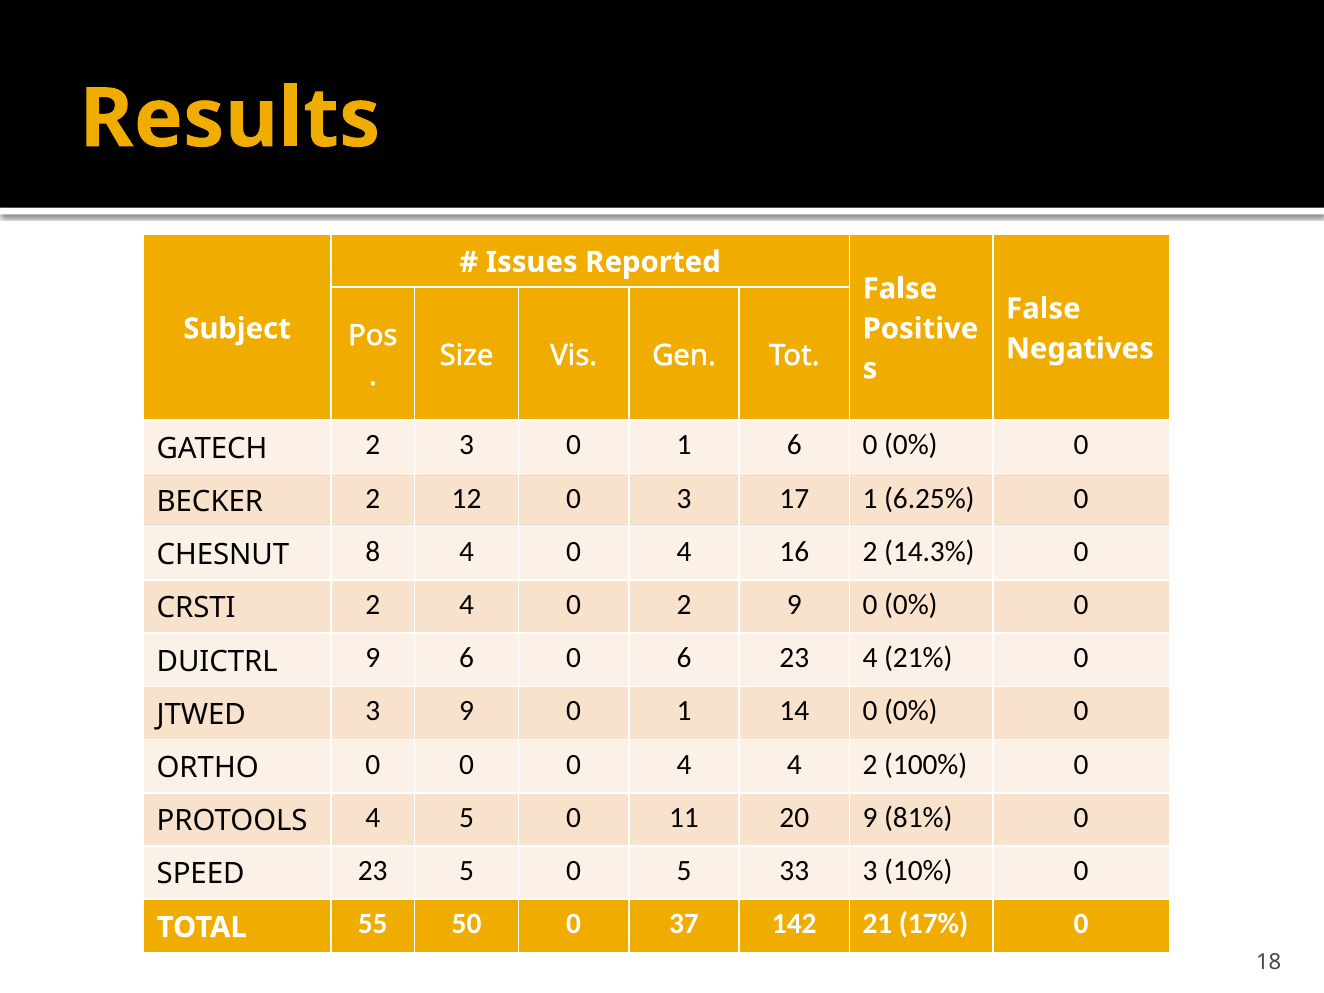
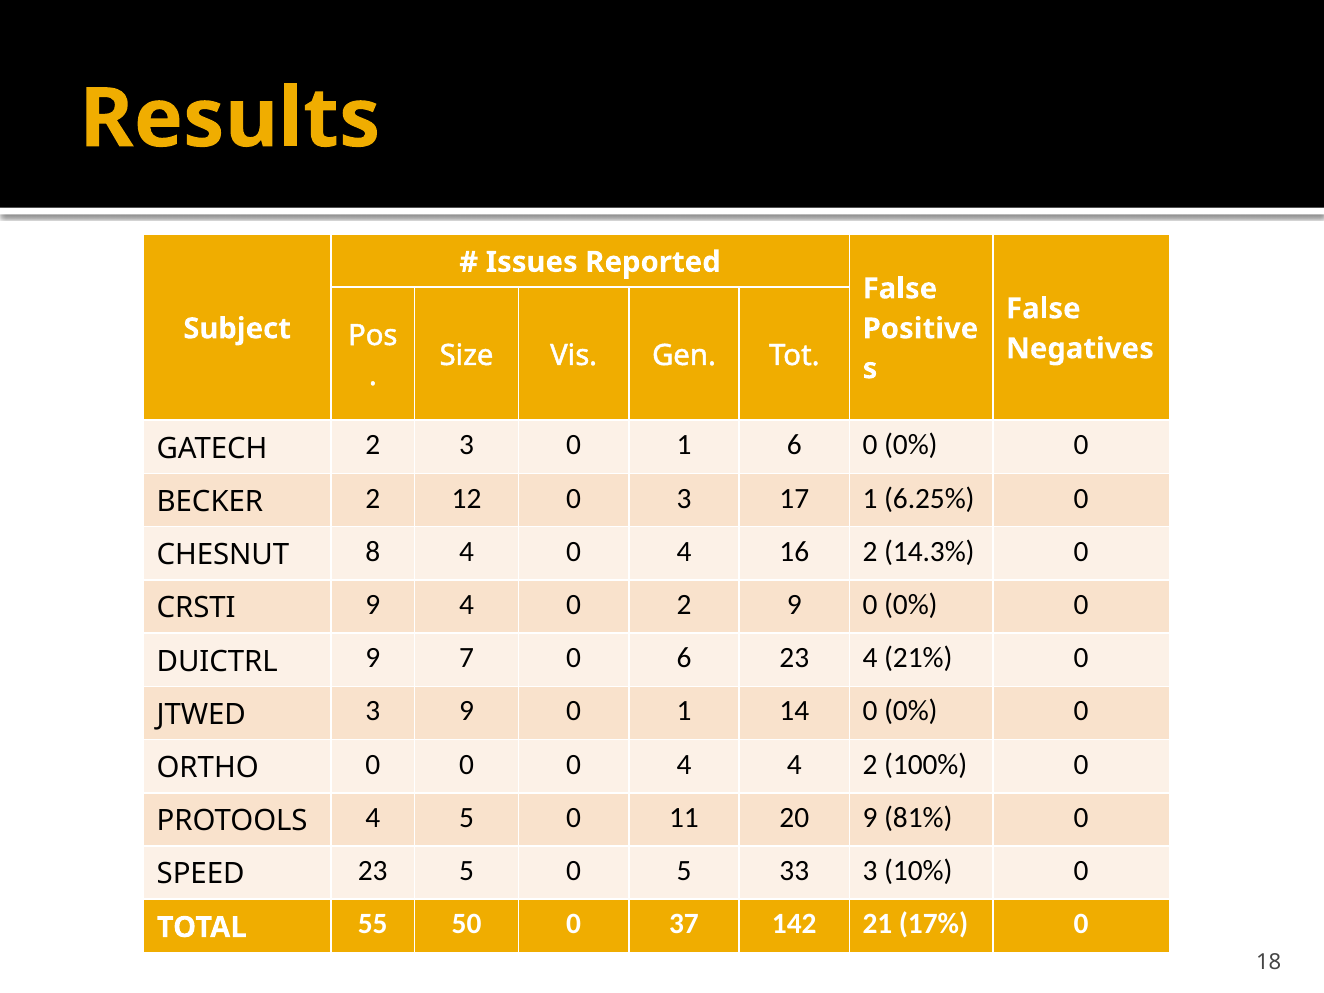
CRSTI 2: 2 -> 9
9 6: 6 -> 7
